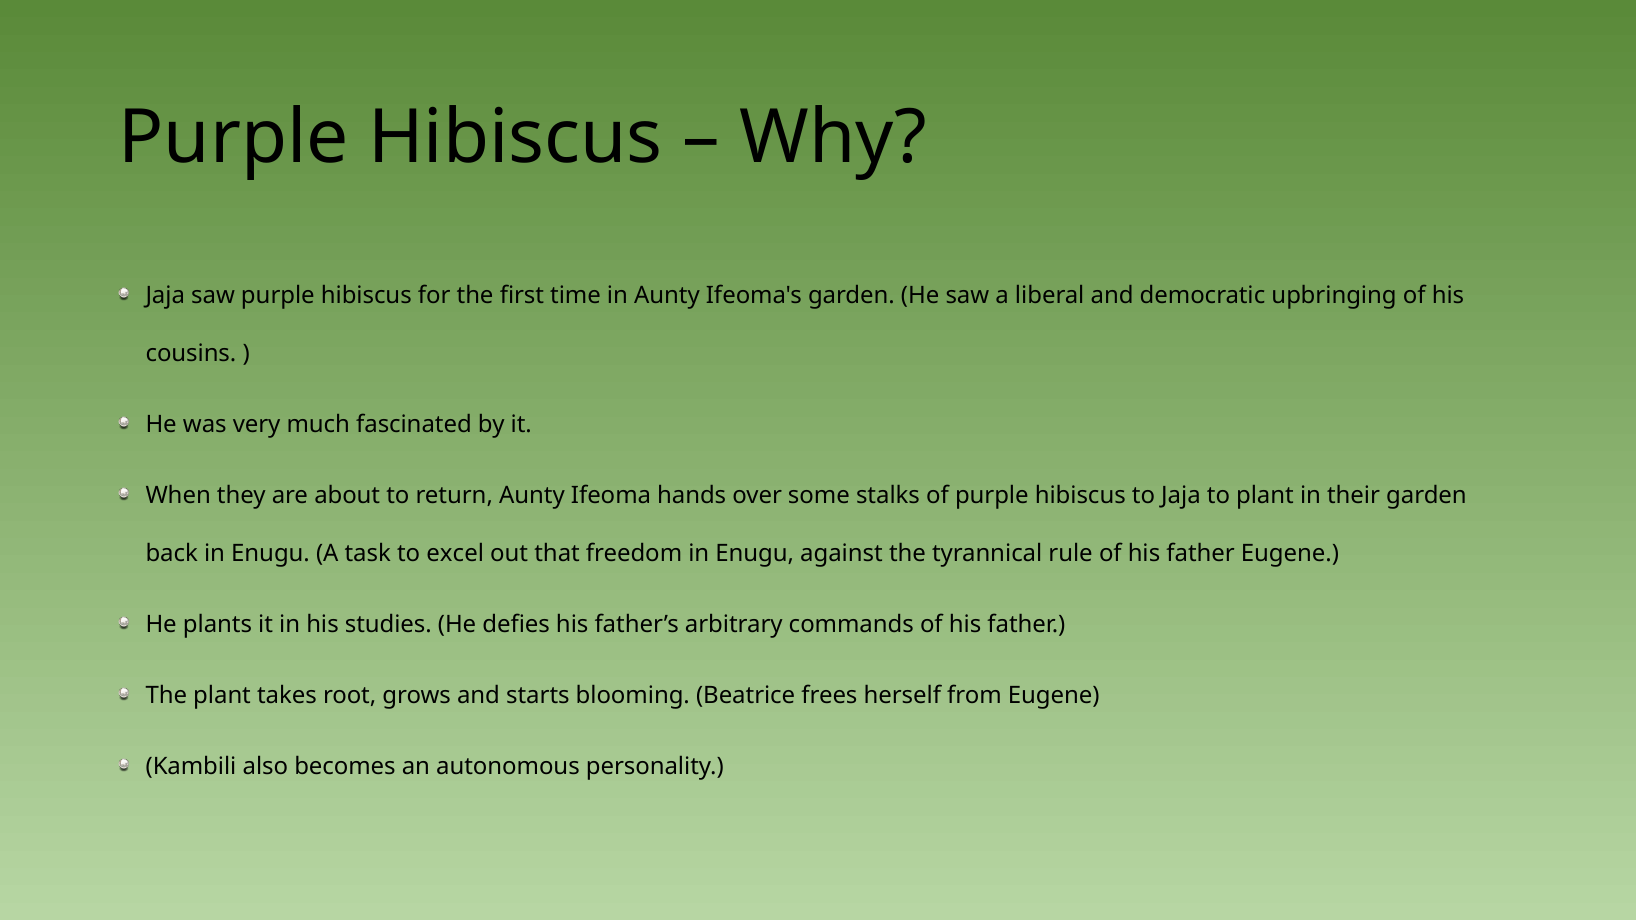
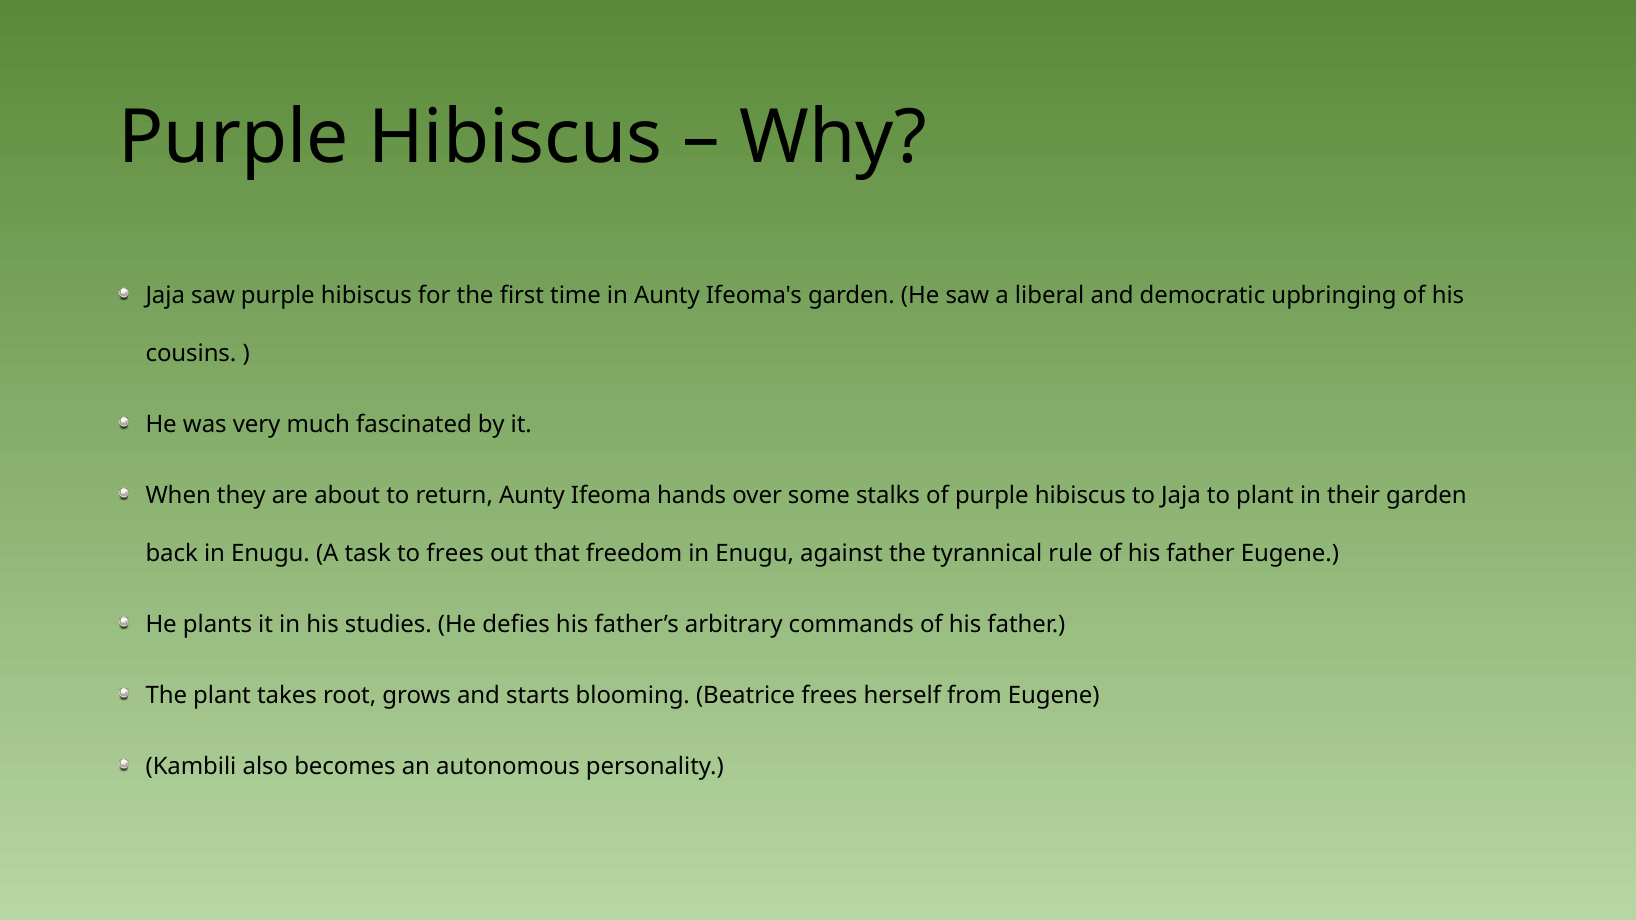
to excel: excel -> frees
